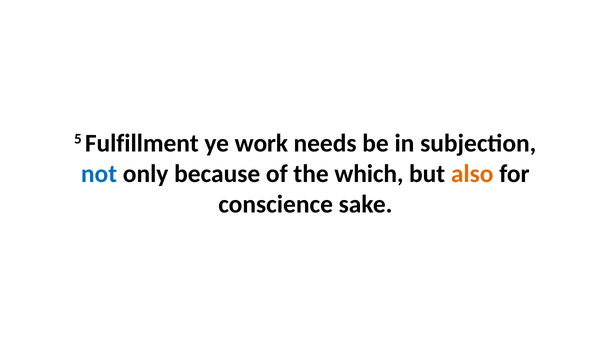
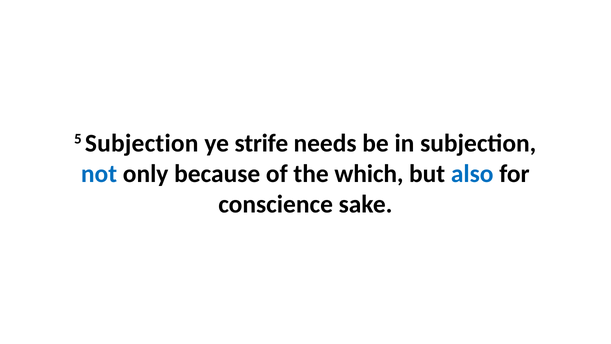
5 Fulfillment: Fulfillment -> Subjection
work: work -> strife
also colour: orange -> blue
